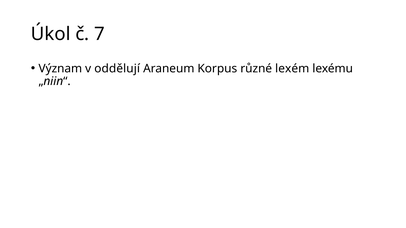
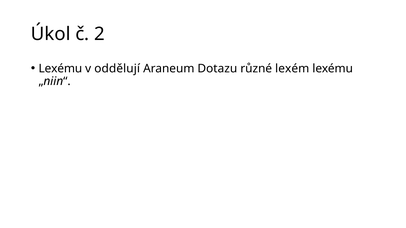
7: 7 -> 2
Význam at (60, 69): Význam -> Lexému
Korpus: Korpus -> Dotazu
